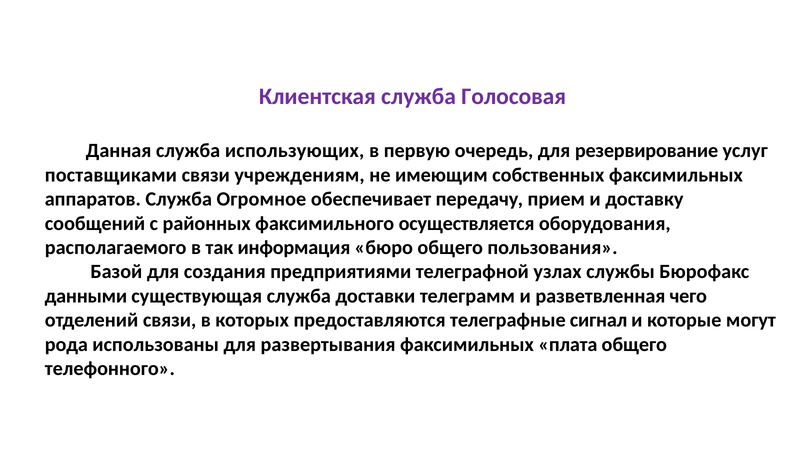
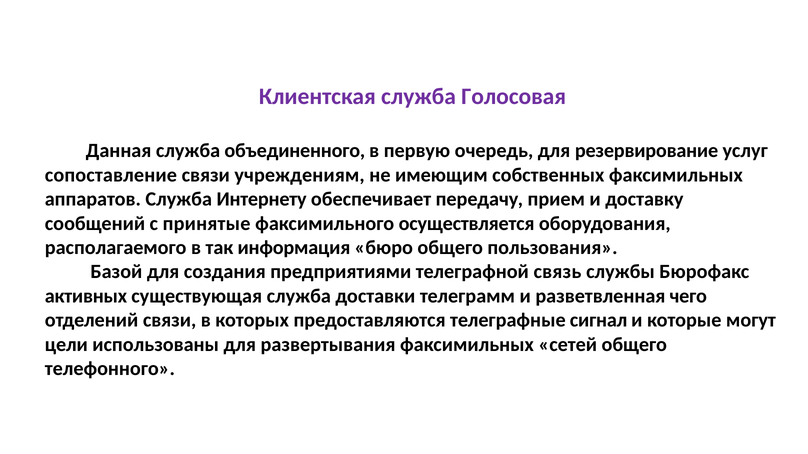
использующих: использующих -> объединенного
поставщиками: поставщиками -> сопоставление
Огромное: Огромное -> Интернету
районных: районных -> принятые
узлах: узлах -> связь
данными: данными -> активных
рода: рода -> цели
плата: плата -> сетей
